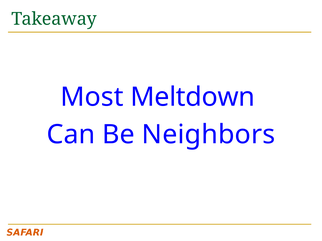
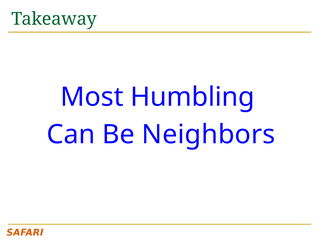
Meltdown: Meltdown -> Humbling
